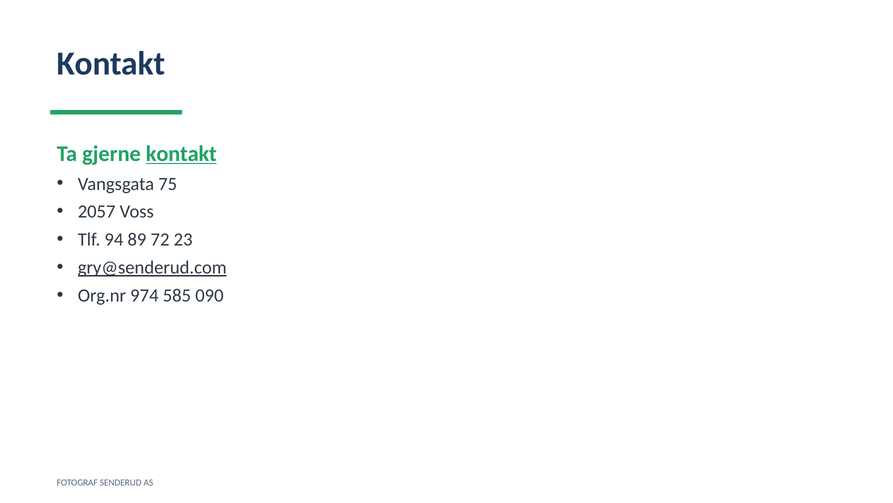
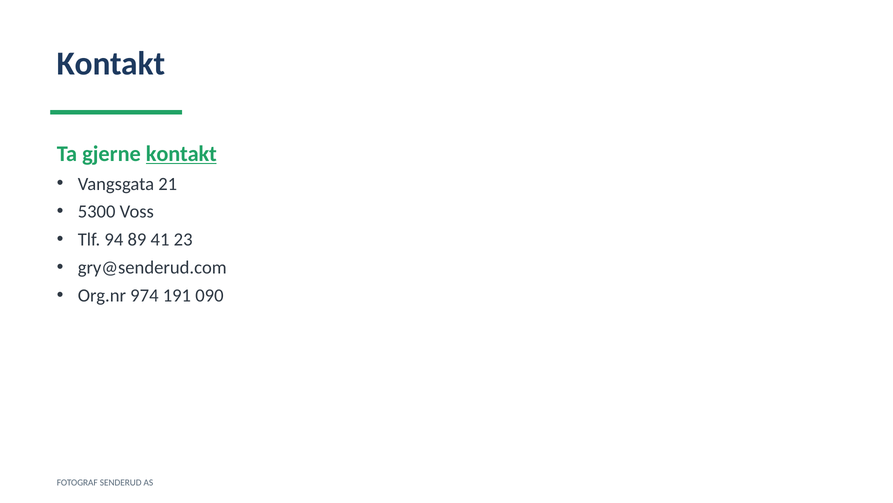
75: 75 -> 21
2057: 2057 -> 5300
72: 72 -> 41
gry@senderud.com underline: present -> none
585: 585 -> 191
